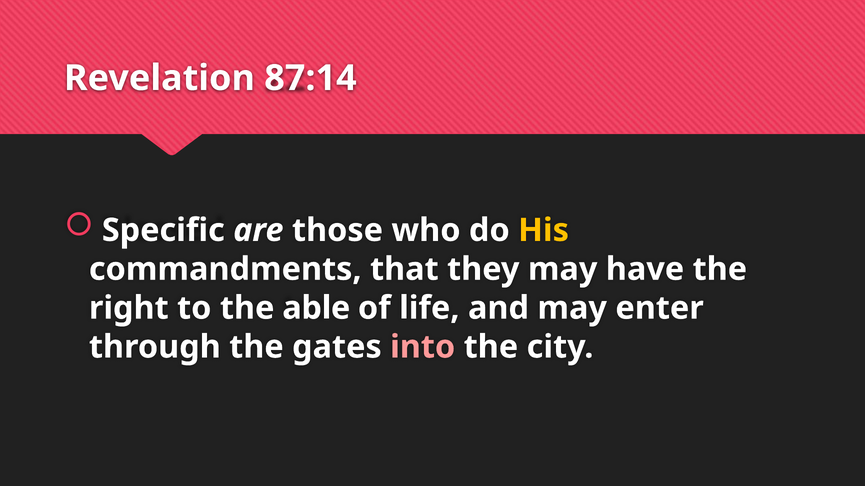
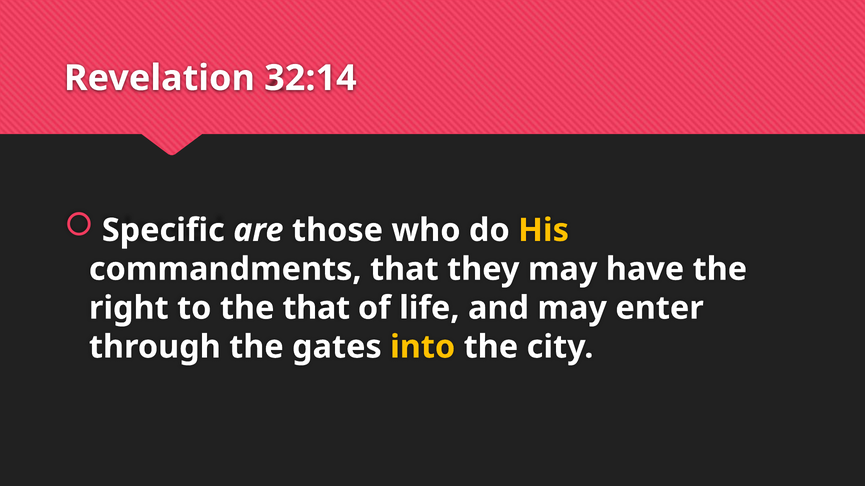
87:14: 87:14 -> 32:14
the able: able -> that
into colour: pink -> yellow
